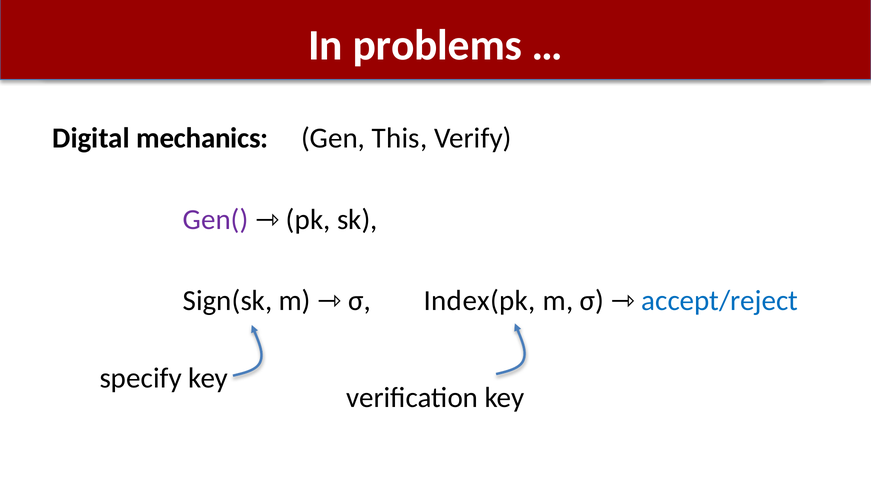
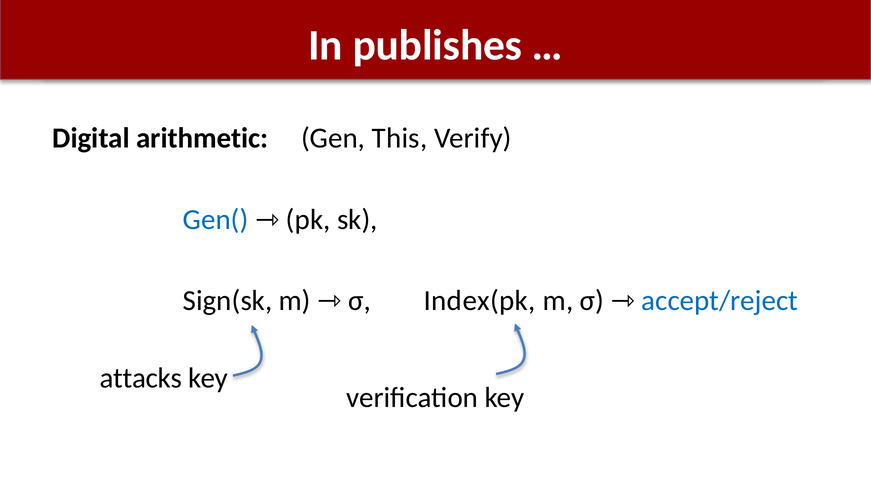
problems: problems -> publishes
mechanics: mechanics -> arithmetic
Gen( colour: purple -> blue
specify: specify -> attacks
